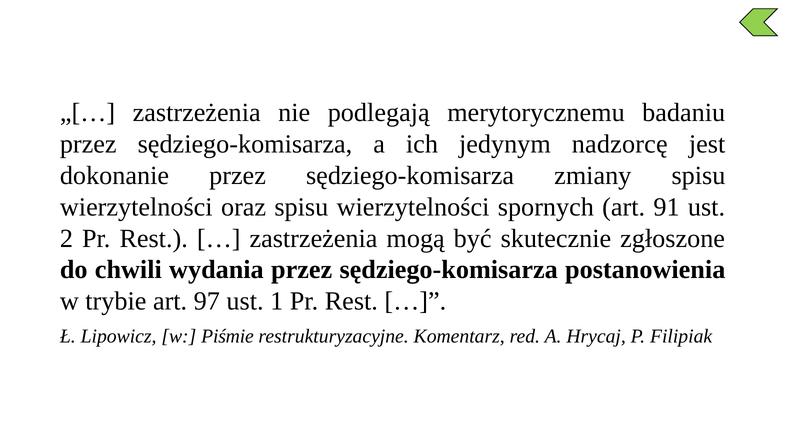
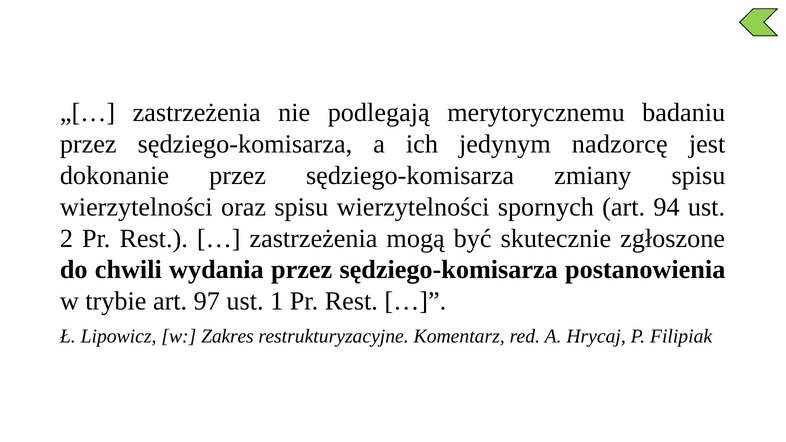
91: 91 -> 94
Piśmie: Piśmie -> Zakres
